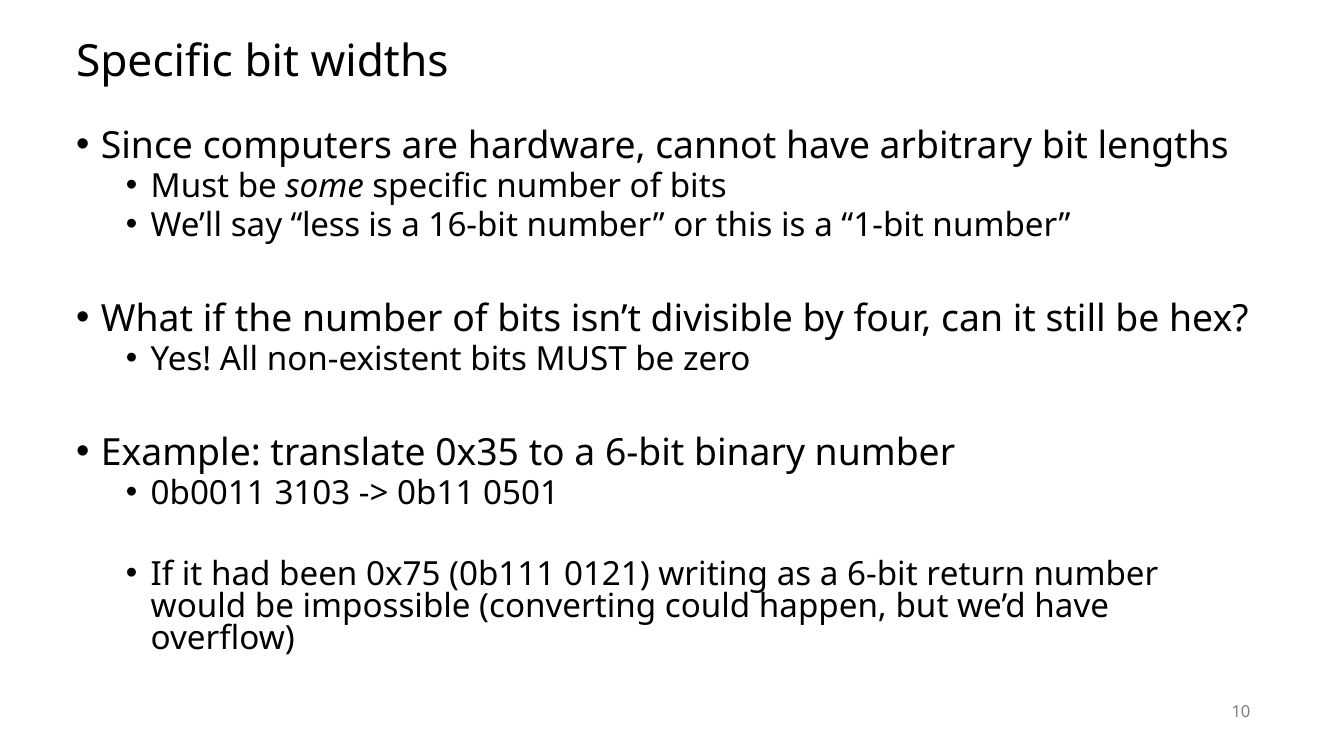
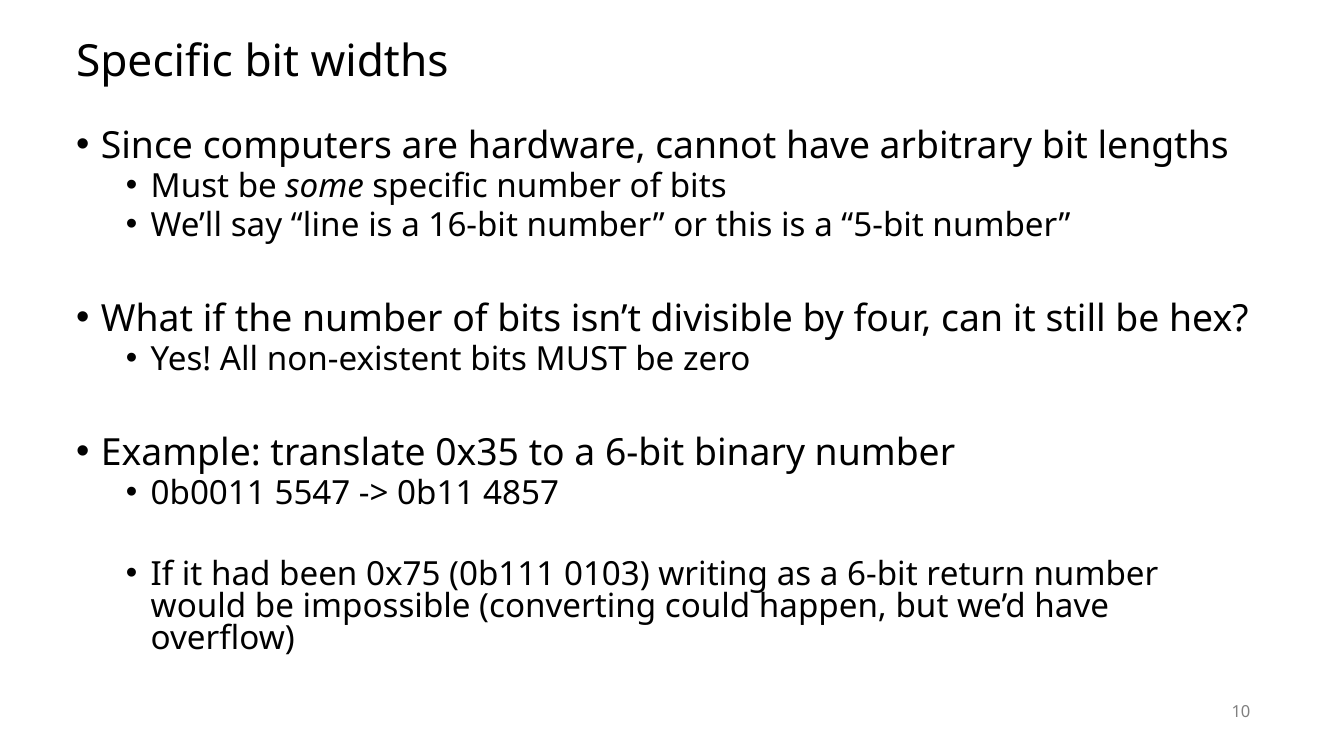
less: less -> line
1-bit: 1-bit -> 5-bit
3103: 3103 -> 5547
0501: 0501 -> 4857
0121: 0121 -> 0103
